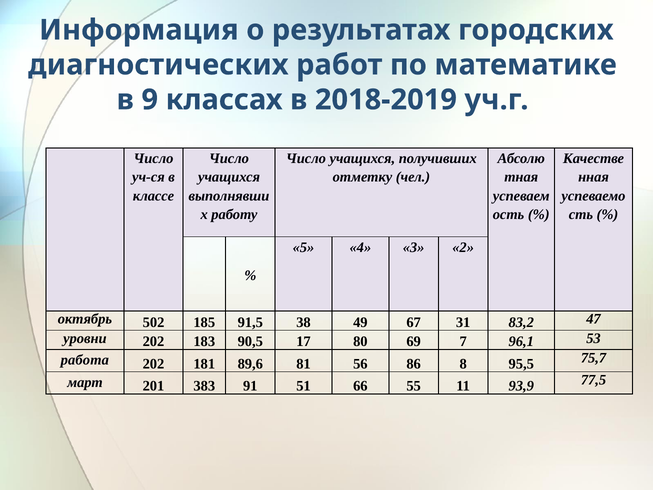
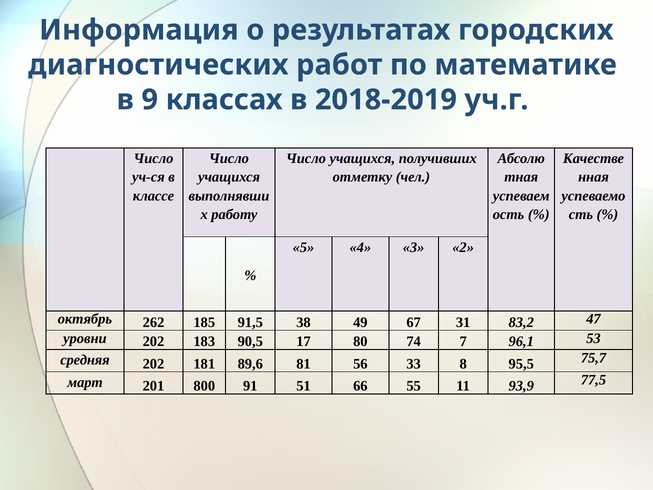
502: 502 -> 262
69: 69 -> 74
работа: работа -> средняя
86: 86 -> 33
383: 383 -> 800
